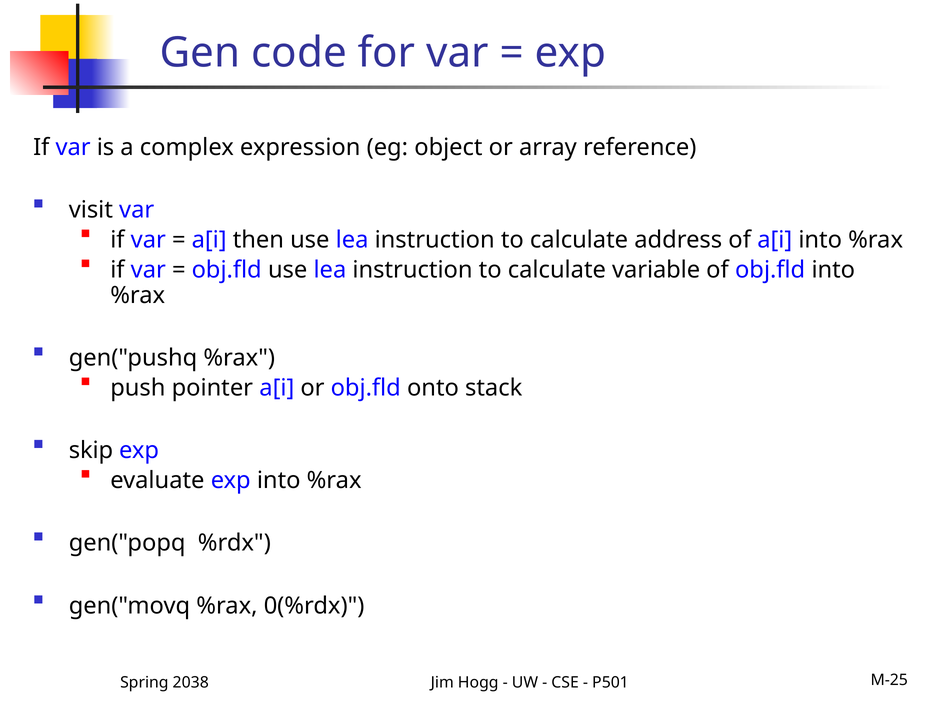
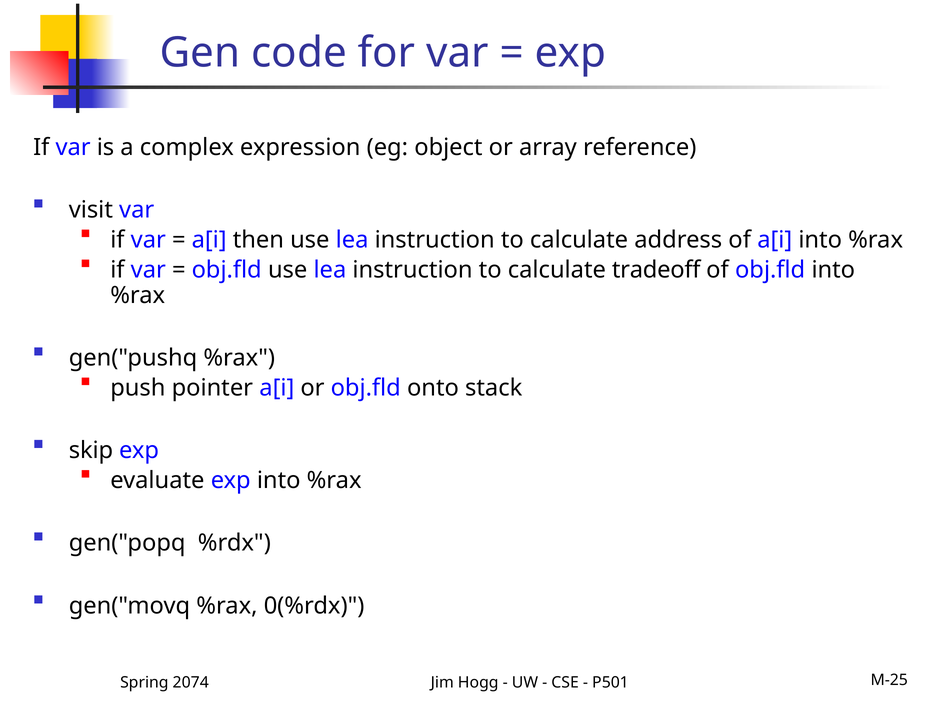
variable: variable -> tradeoff
2038: 2038 -> 2074
